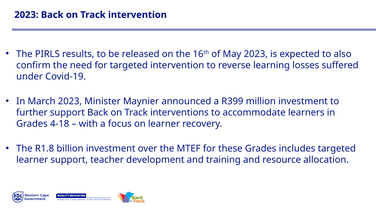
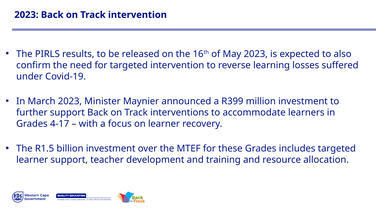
4-18: 4-18 -> 4-17
R1.8: R1.8 -> R1.5
